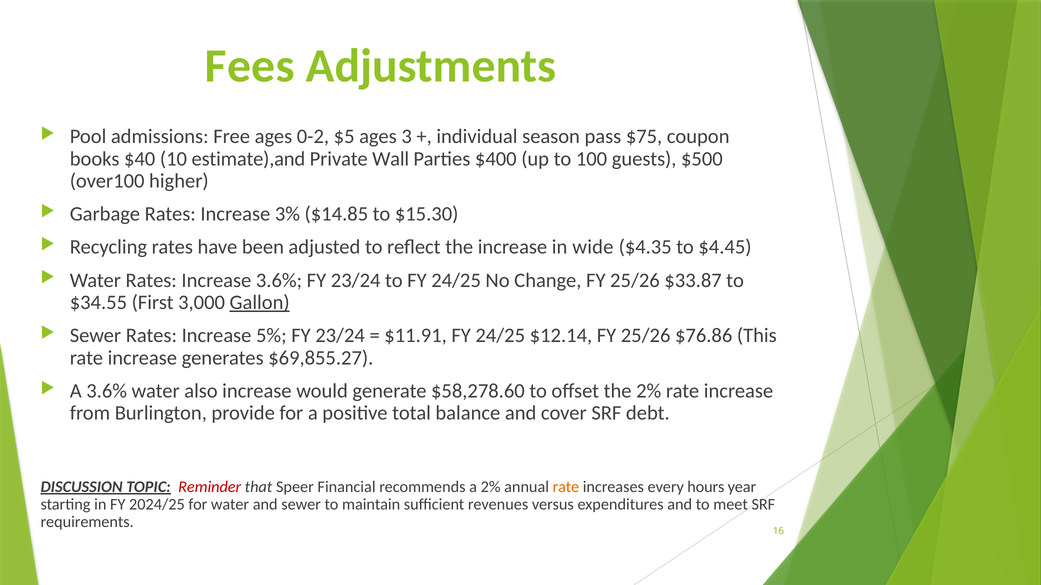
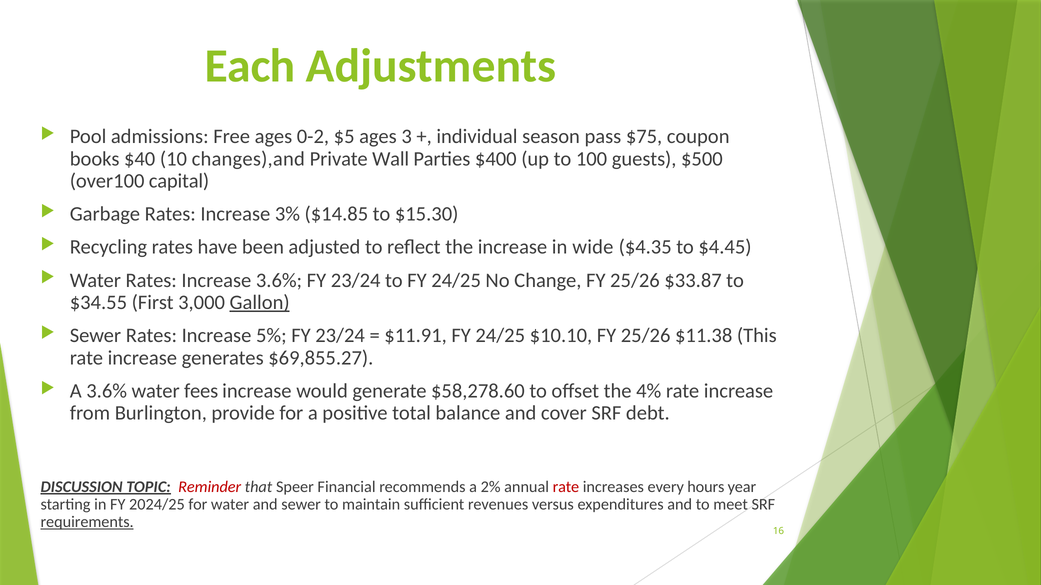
Fees: Fees -> Each
estimate),and: estimate),and -> changes),and
higher: higher -> capital
$12.14: $12.14 -> $10.10
$76.86: $76.86 -> $11.38
also: also -> fees
the 2%: 2% -> 4%
rate at (566, 487) colour: orange -> red
requirements underline: none -> present
